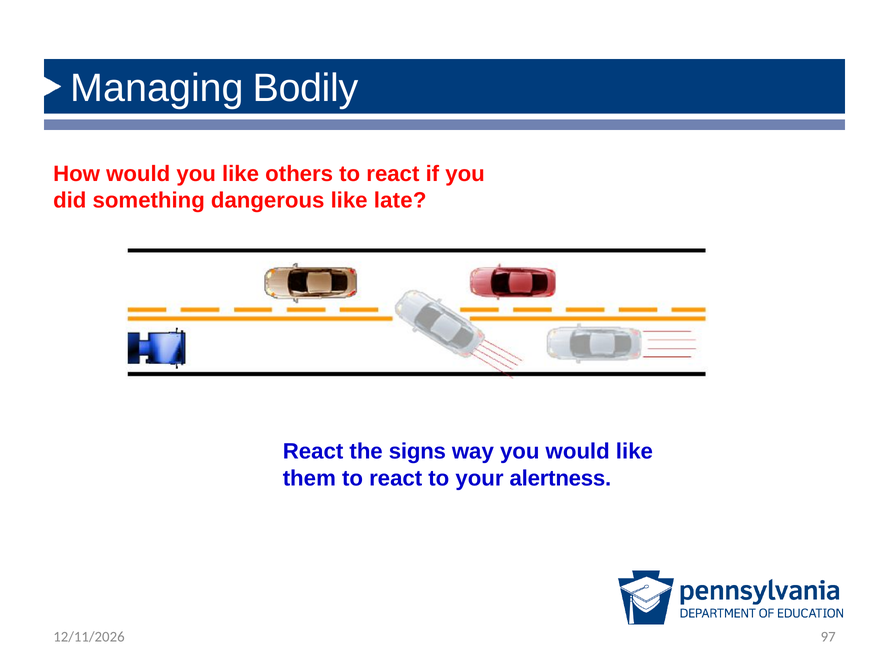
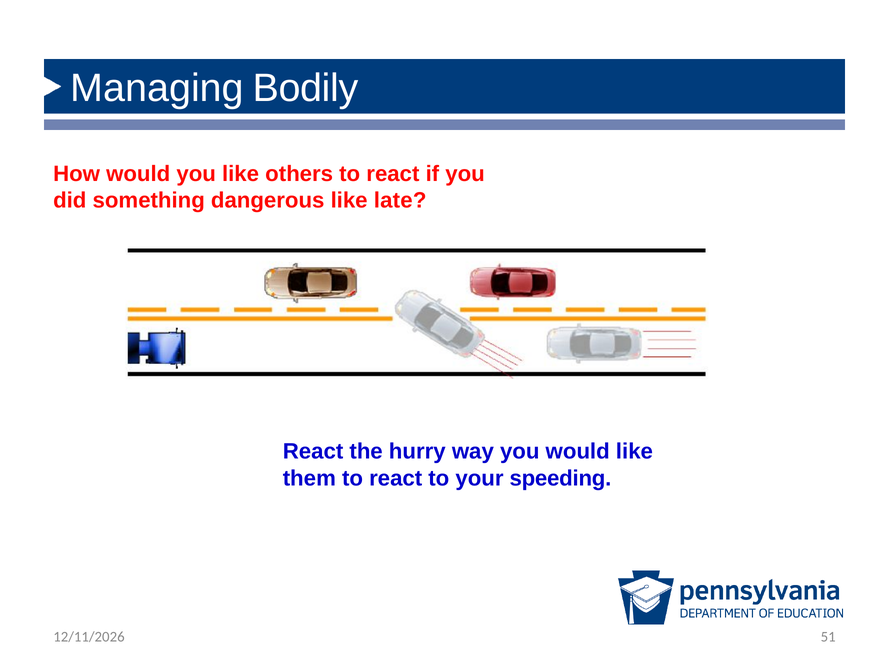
signs: signs -> hurry
alertness: alertness -> speeding
97: 97 -> 51
